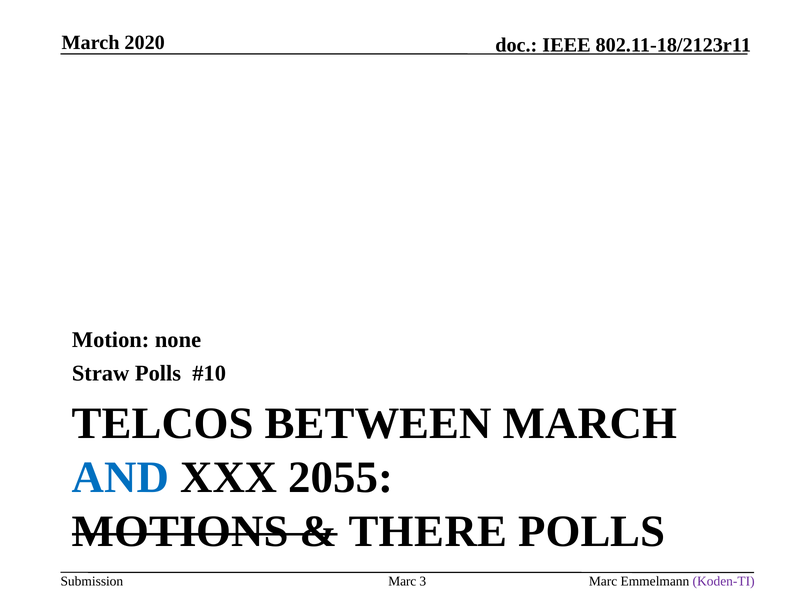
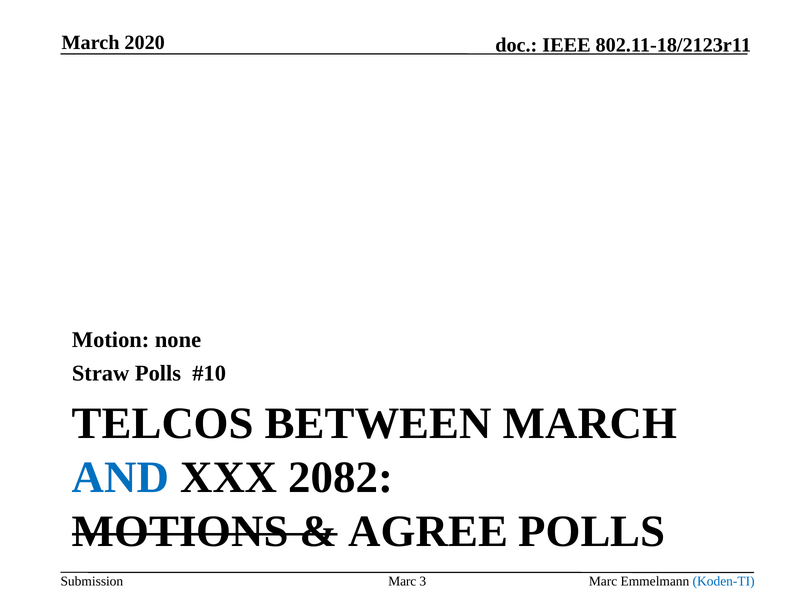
2055: 2055 -> 2082
THERE: THERE -> AGREE
Koden-TI colour: purple -> blue
